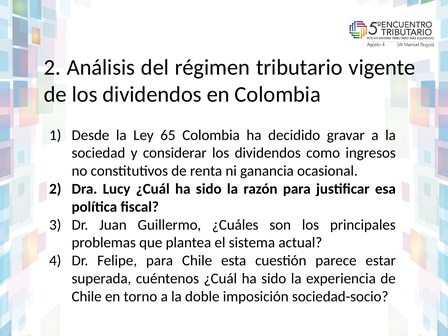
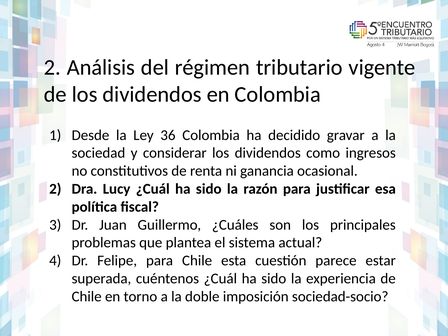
65: 65 -> 36
